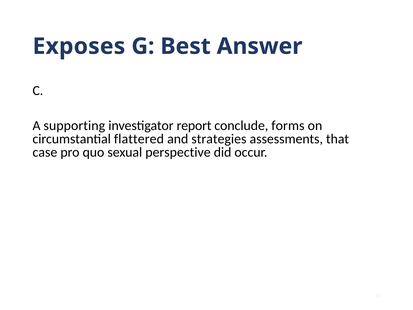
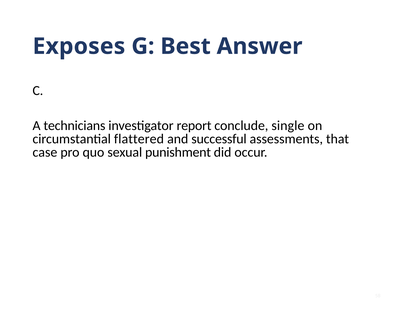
supporting: supporting -> technicians
forms: forms -> single
strategies: strategies -> successful
perspective: perspective -> punishment
